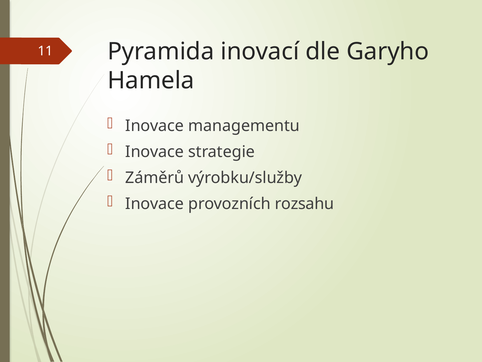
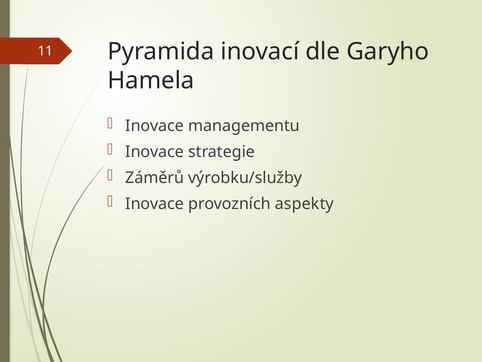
rozsahu: rozsahu -> aspekty
